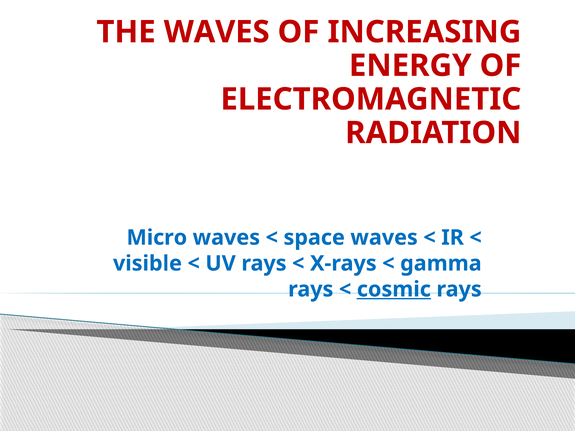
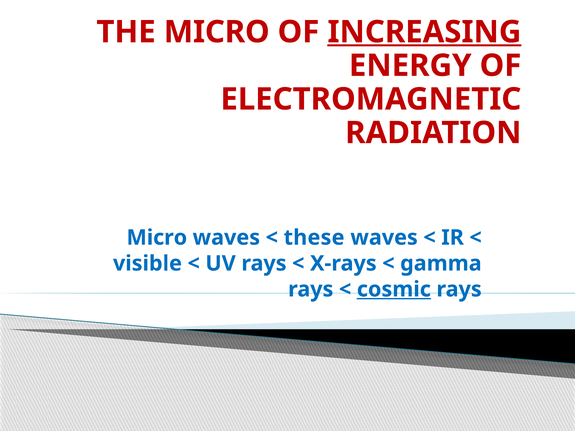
THE WAVES: WAVES -> MICRO
INCREASING underline: none -> present
space: space -> these
